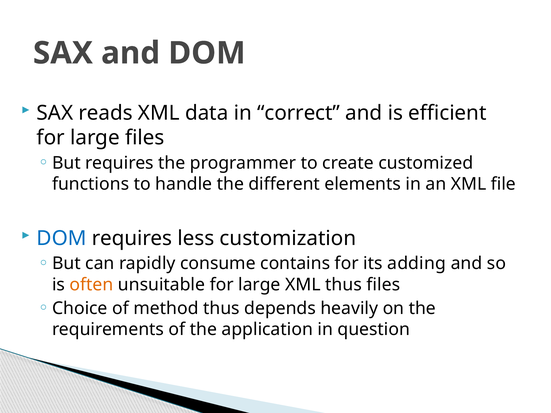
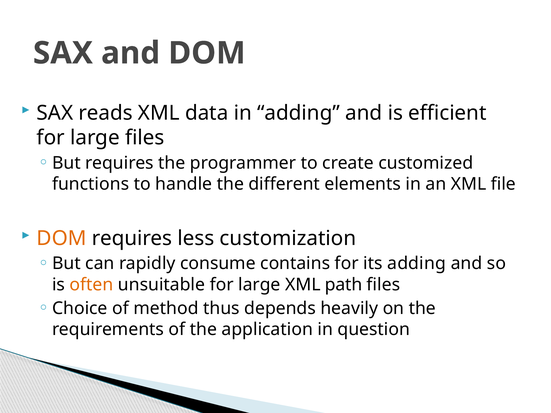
in correct: correct -> adding
DOM at (62, 238) colour: blue -> orange
XML thus: thus -> path
